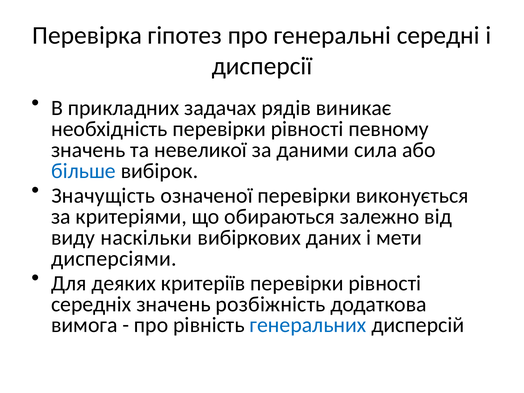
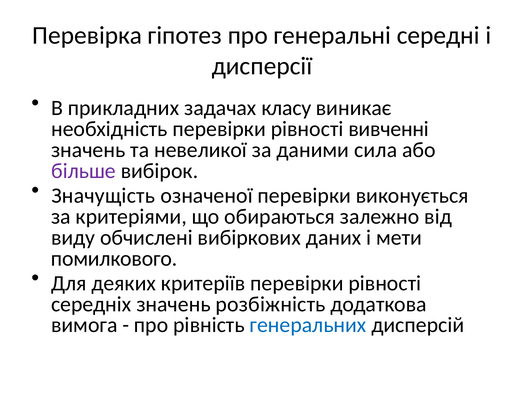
рядів: рядів -> класу
певному: певному -> вивченні
більше colour: blue -> purple
наскільки: наскільки -> обчислені
дисперсіями: дисперсіями -> помилкового
